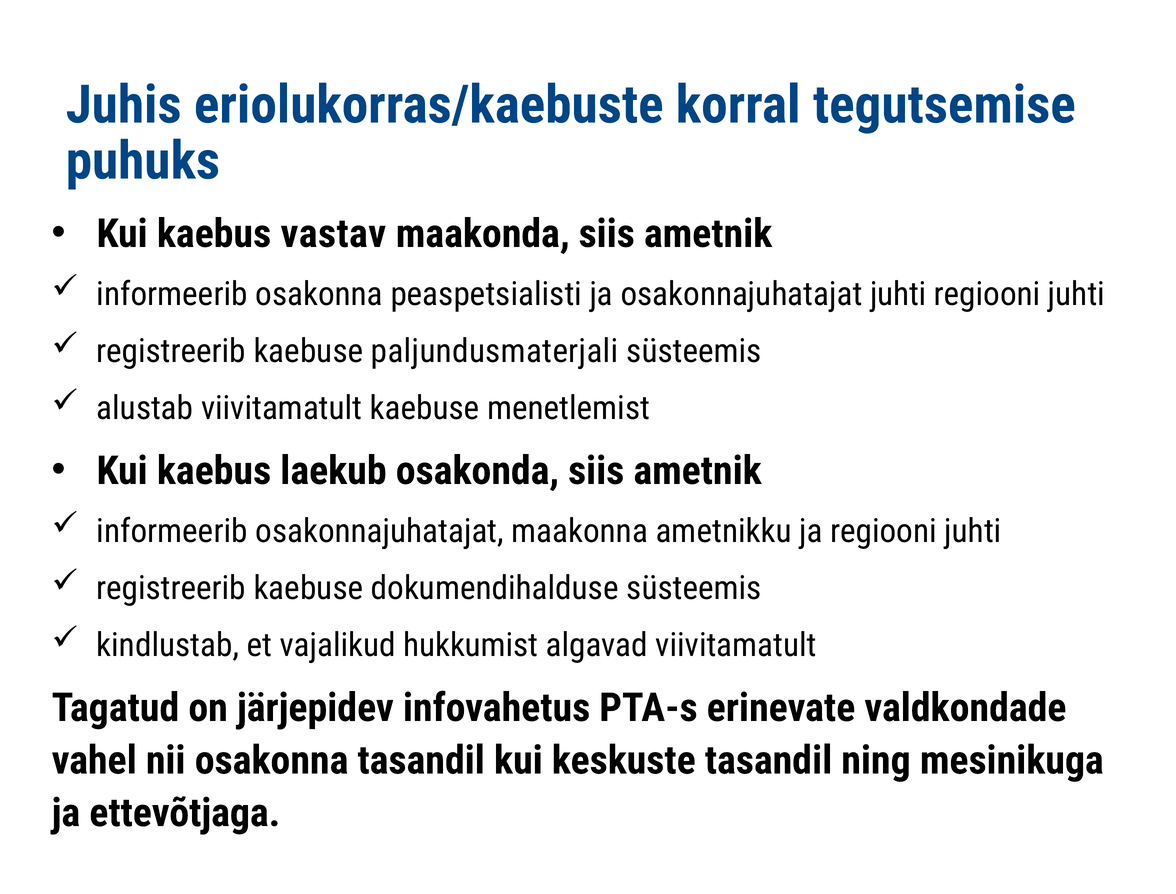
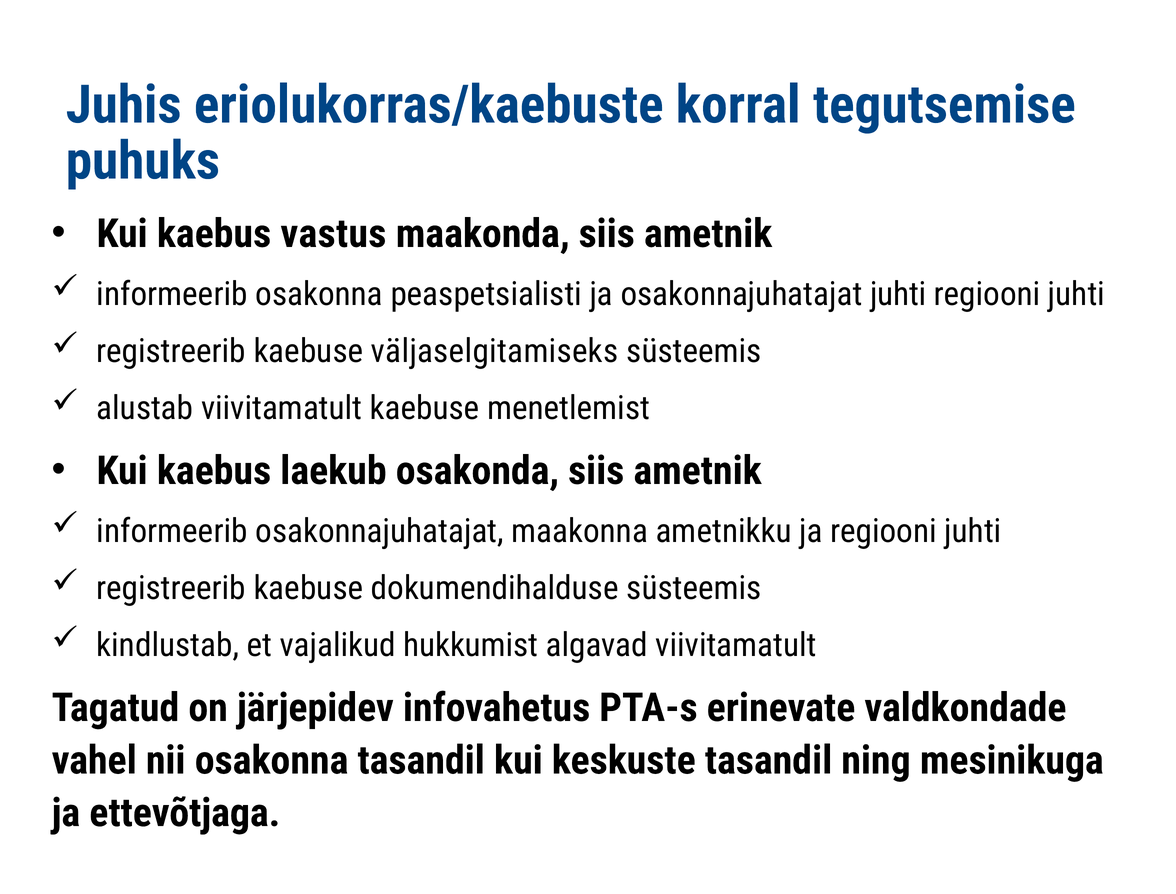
vastav: vastav -> vastus
paljundusmaterjali: paljundusmaterjali -> väljaselgitamiseks
